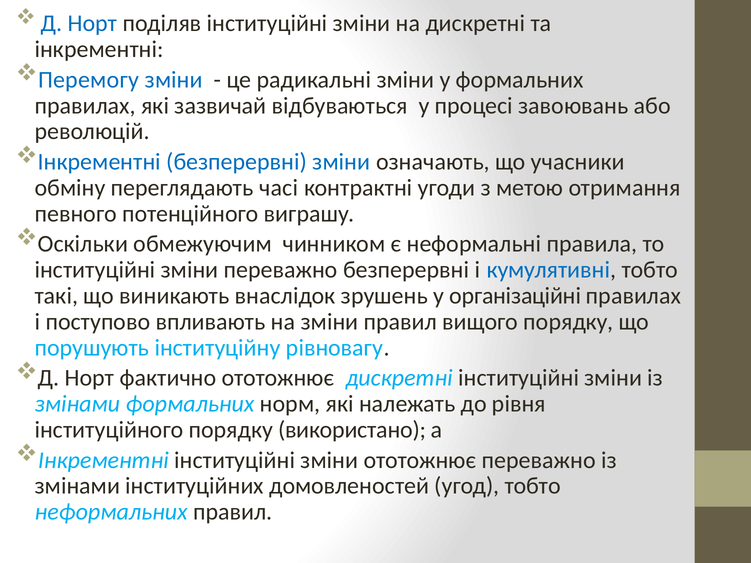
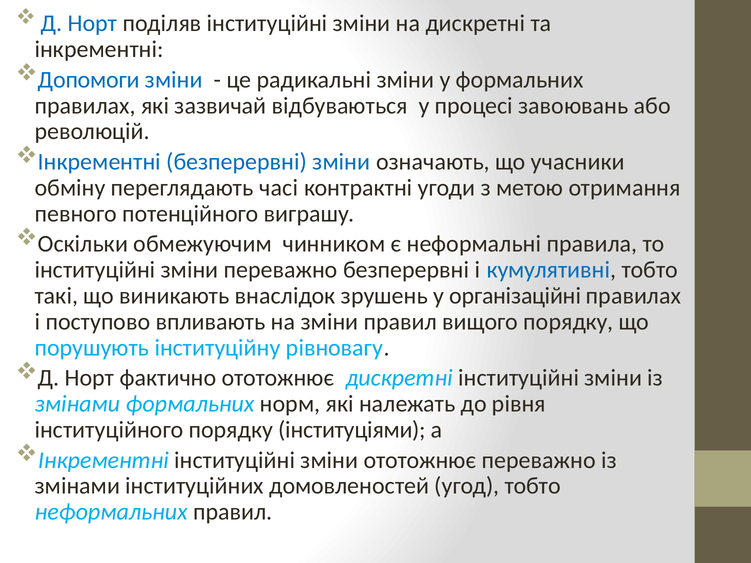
Перемогу: Перемогу -> Допомоги
використано: використано -> інституціями
